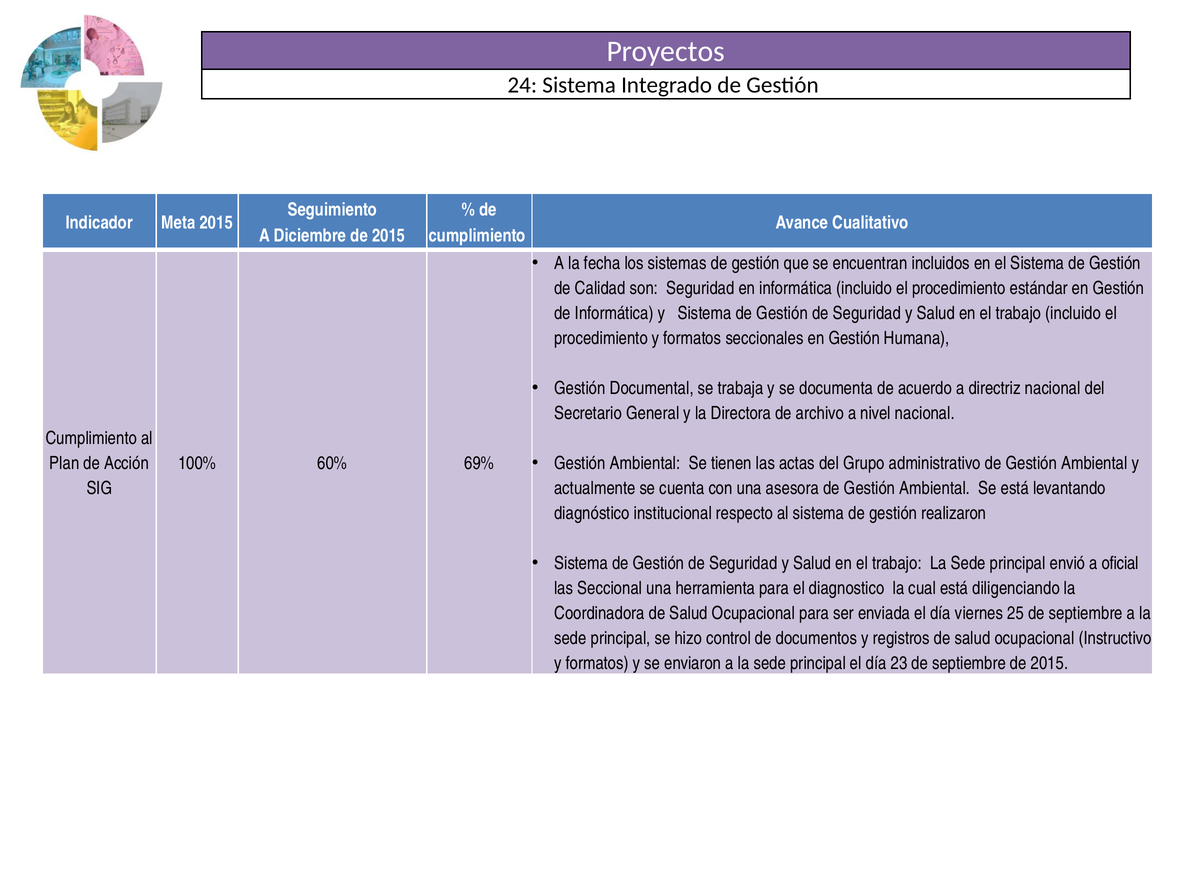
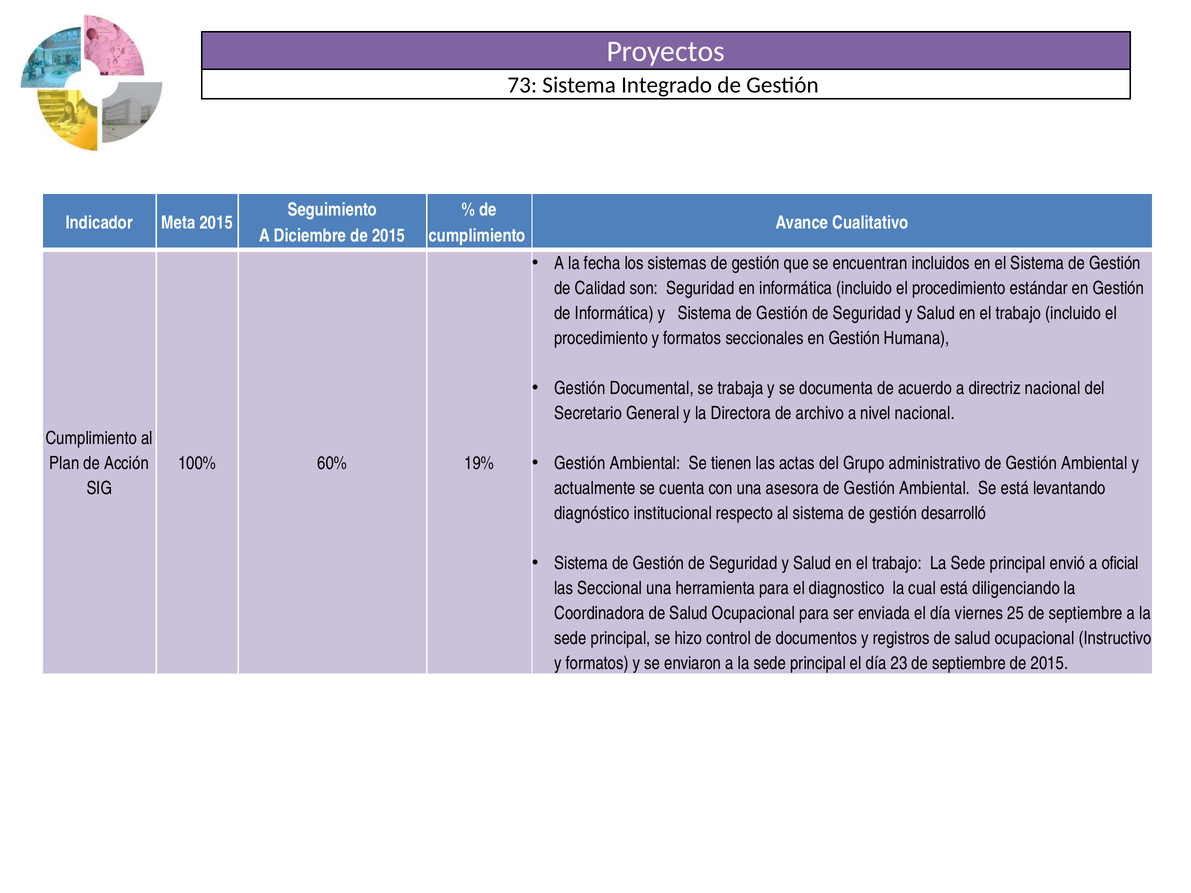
24: 24 -> 73
69%: 69% -> 19%
realizaron: realizaron -> desarrolló
